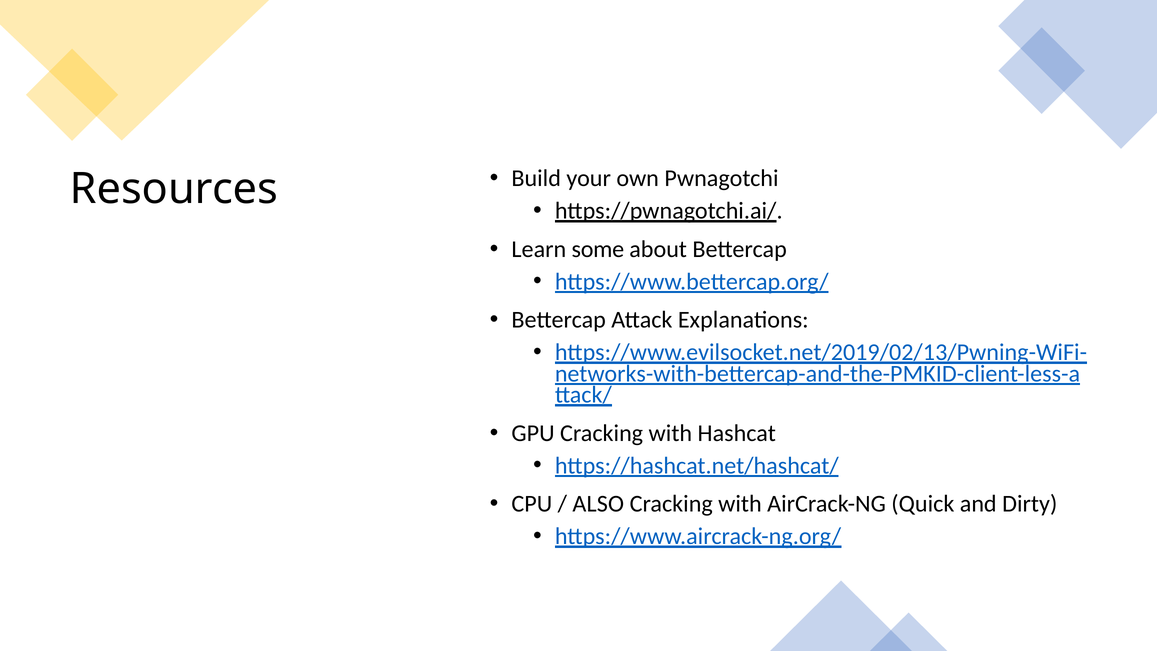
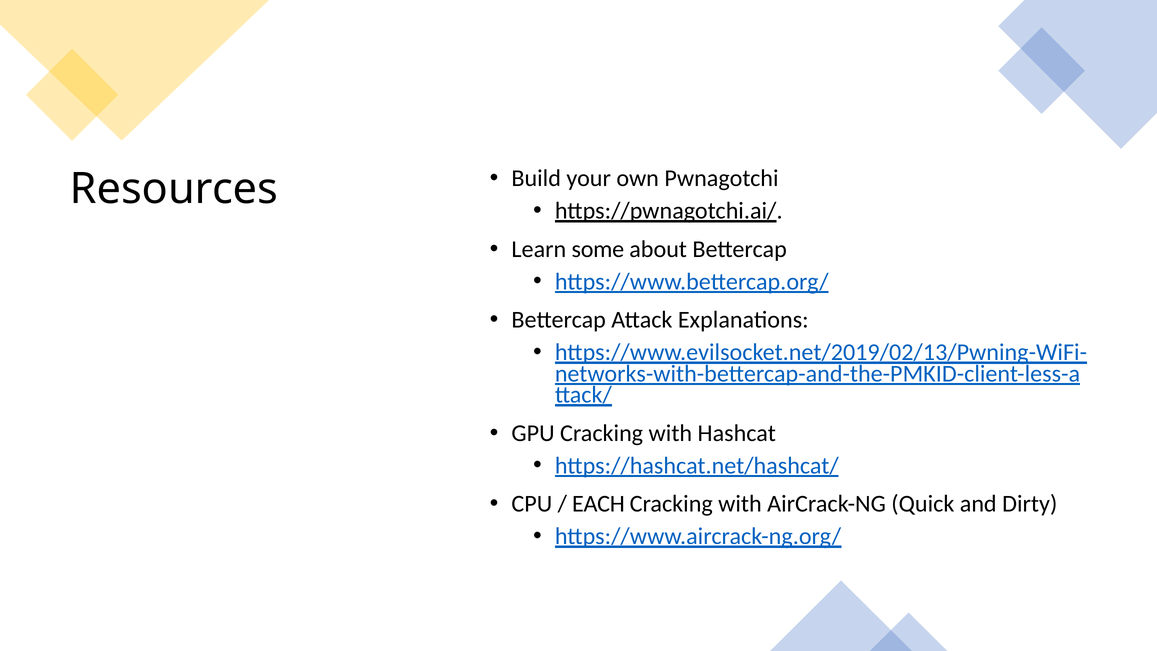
ALSO: ALSO -> EACH
